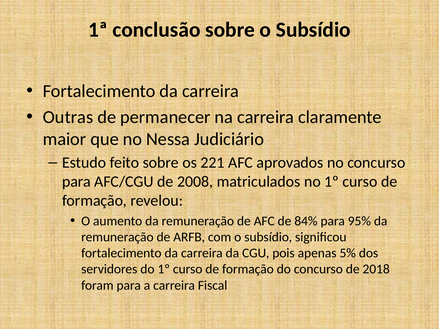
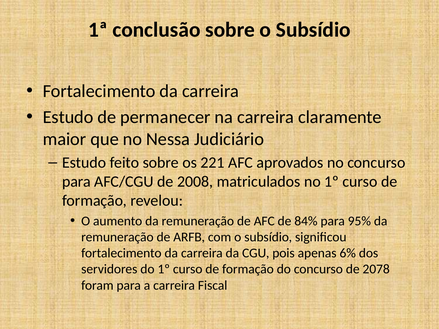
Outras at (68, 117): Outras -> Estudo
5%: 5% -> 6%
2018: 2018 -> 2078
